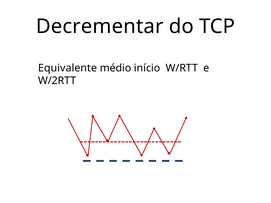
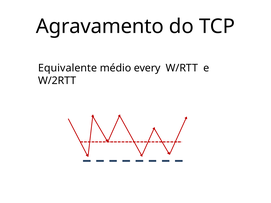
Decrementar: Decrementar -> Agravamento
início: início -> every
